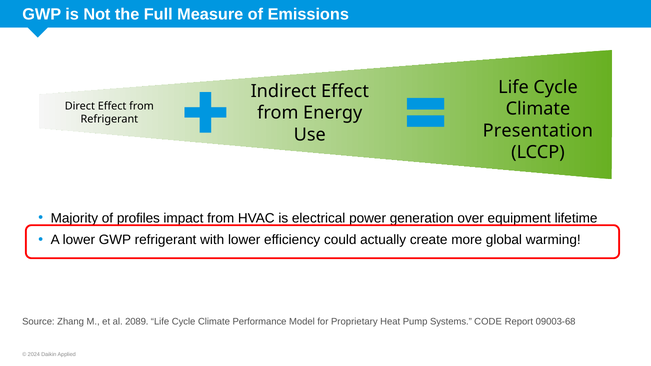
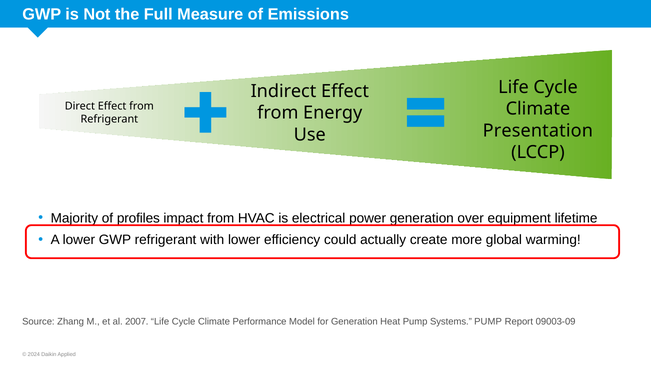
2089: 2089 -> 2007
for Proprietary: Proprietary -> Generation
Systems CODE: CODE -> PUMP
09003-68: 09003-68 -> 09003-09
